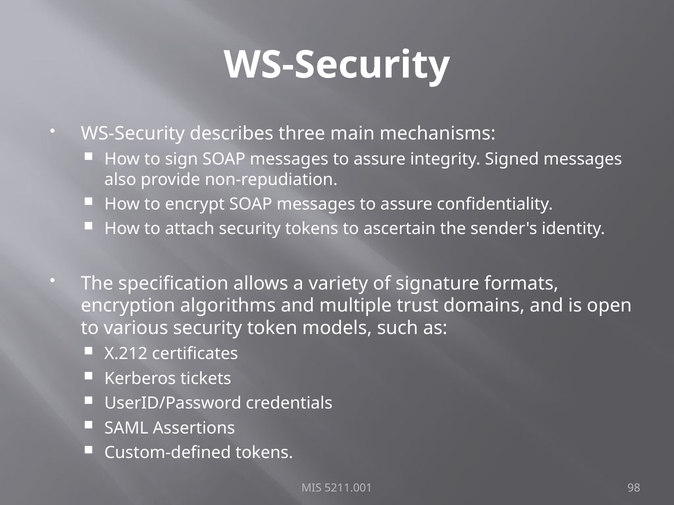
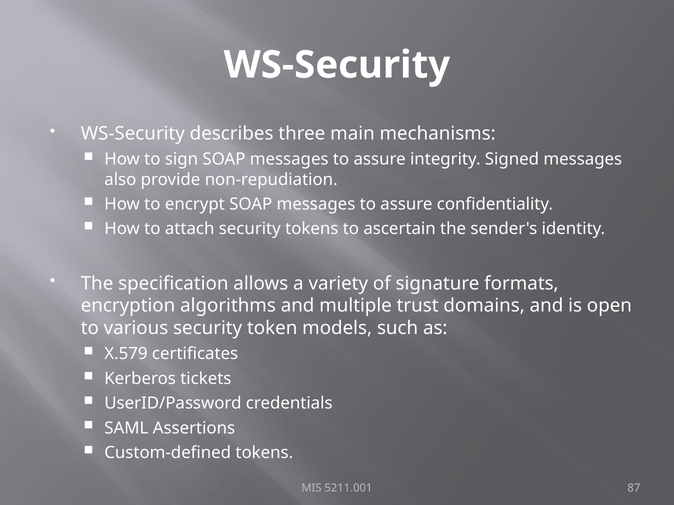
X.212: X.212 -> X.579
98: 98 -> 87
